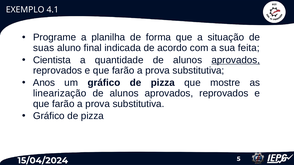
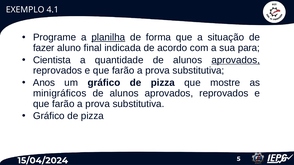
planilha underline: none -> present
suas: suas -> fazer
feita: feita -> para
linearização: linearização -> minigráficos
